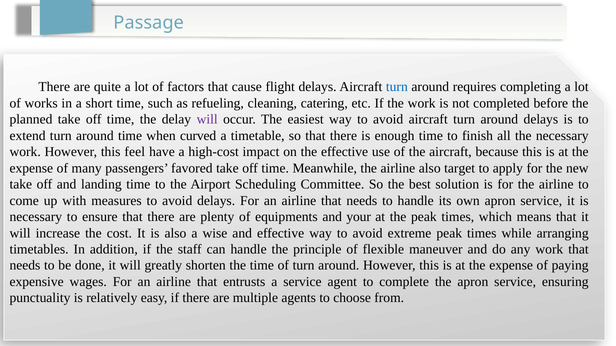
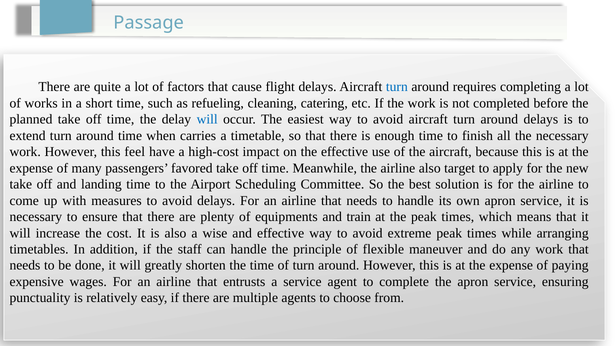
will at (207, 120) colour: purple -> blue
curved: curved -> carries
your: your -> train
